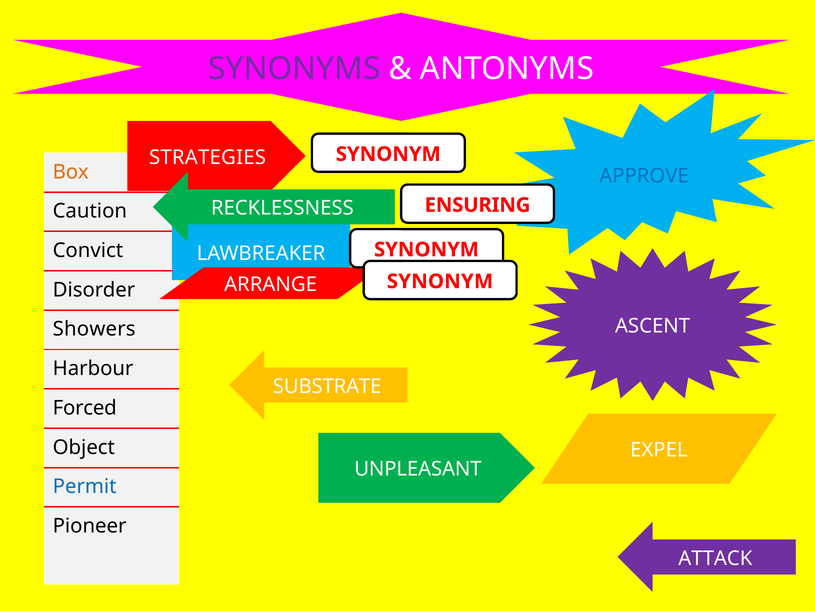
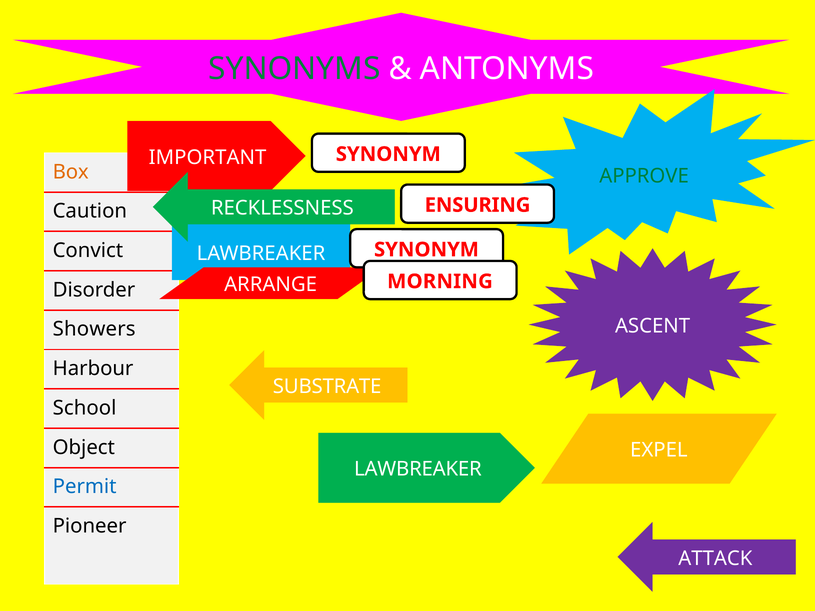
SYNONYMS colour: purple -> green
STRATEGIES: STRATEGIES -> IMPORTANT
APPROVE colour: blue -> green
SYNONYM at (440, 282): SYNONYM -> MORNING
Forced: Forced -> School
UNPLEASANT at (418, 469): UNPLEASANT -> LAWBREAKER
